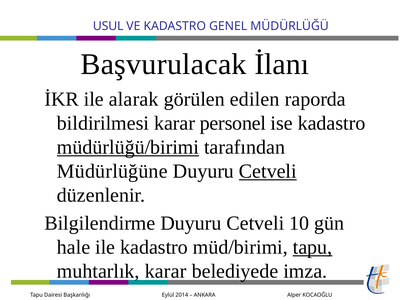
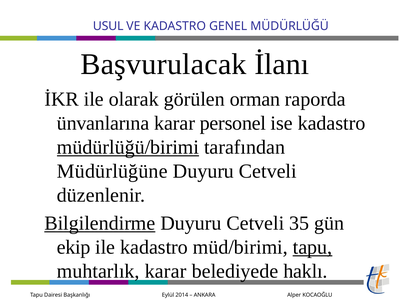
alarak: alarak -> olarak
edilen: edilen -> orman
bildirilmesi: bildirilmesi -> ünvanlarına
Cetveli at (268, 171) underline: present -> none
Bilgilendirme underline: none -> present
10: 10 -> 35
hale: hale -> ekip
imza: imza -> haklı
